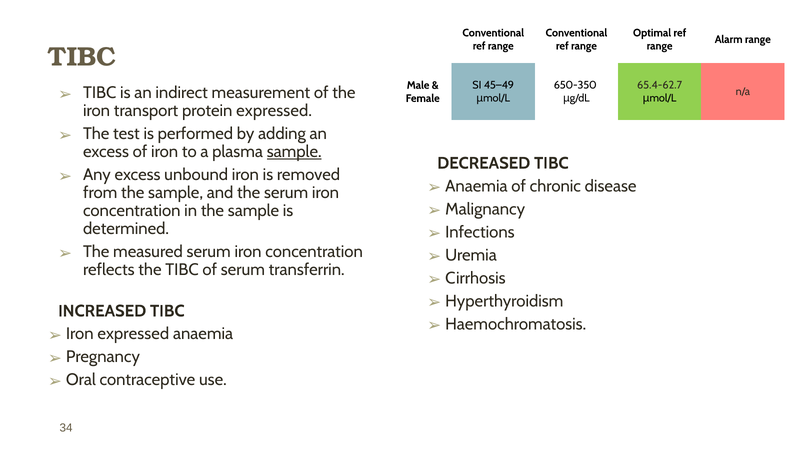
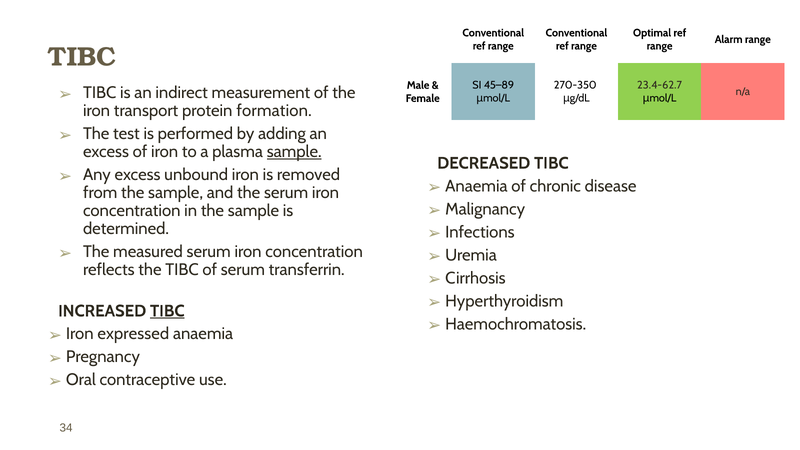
45–49: 45–49 -> 45–89
650-350: 650-350 -> 270-350
65.4-62.7: 65.4-62.7 -> 23.4-62.7
protein expressed: expressed -> formation
TIBC at (167, 311) underline: none -> present
